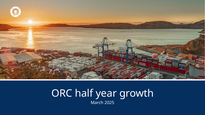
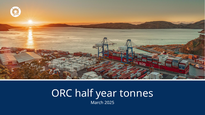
growth: growth -> tonnes
